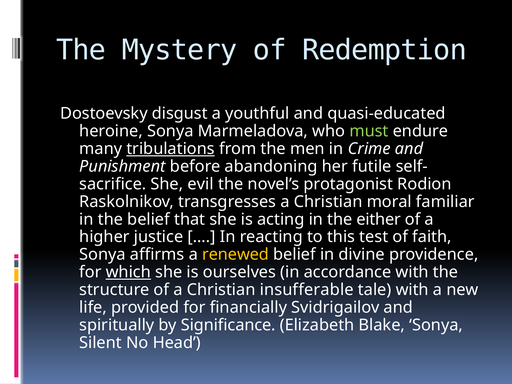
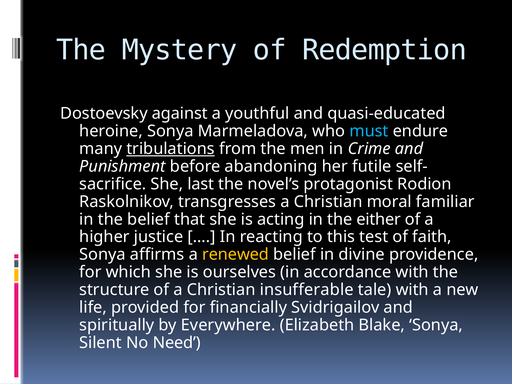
disgust: disgust -> against
must colour: light green -> light blue
evil: evil -> last
which underline: present -> none
Significance: Significance -> Everywhere
Head: Head -> Need
